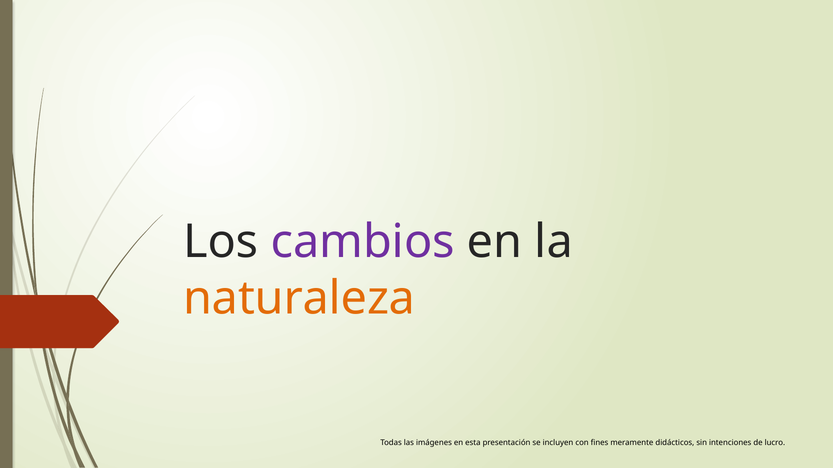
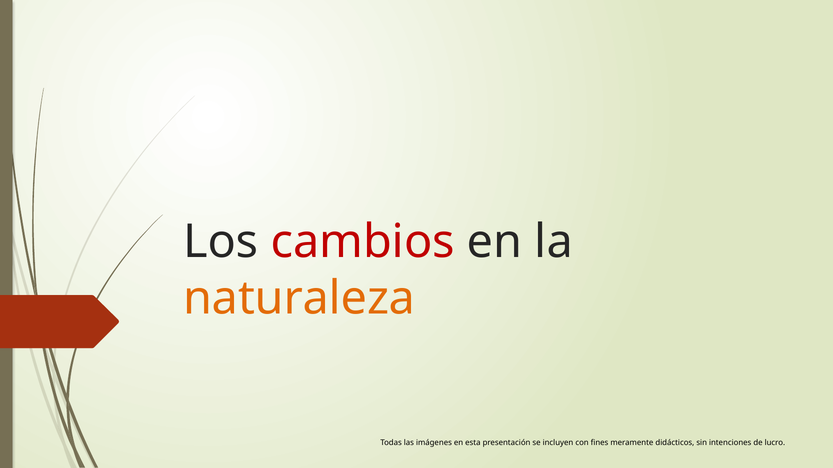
cambios colour: purple -> red
